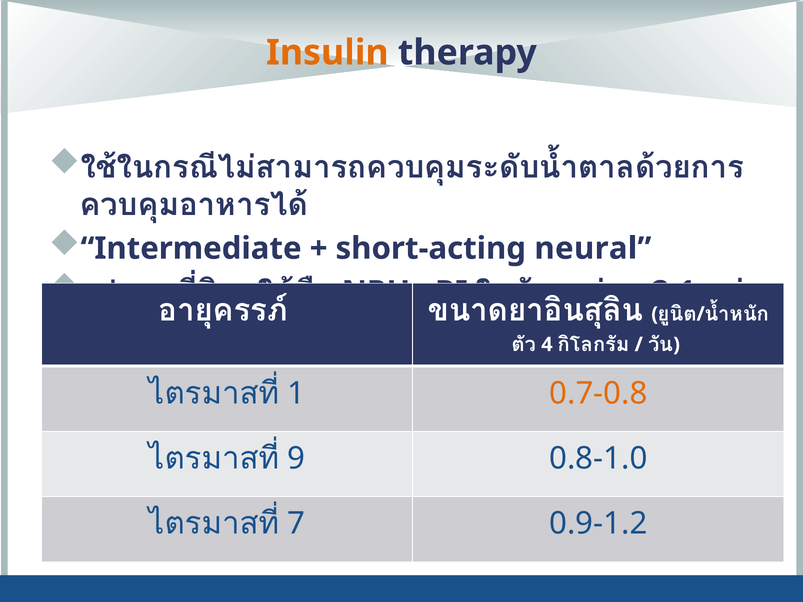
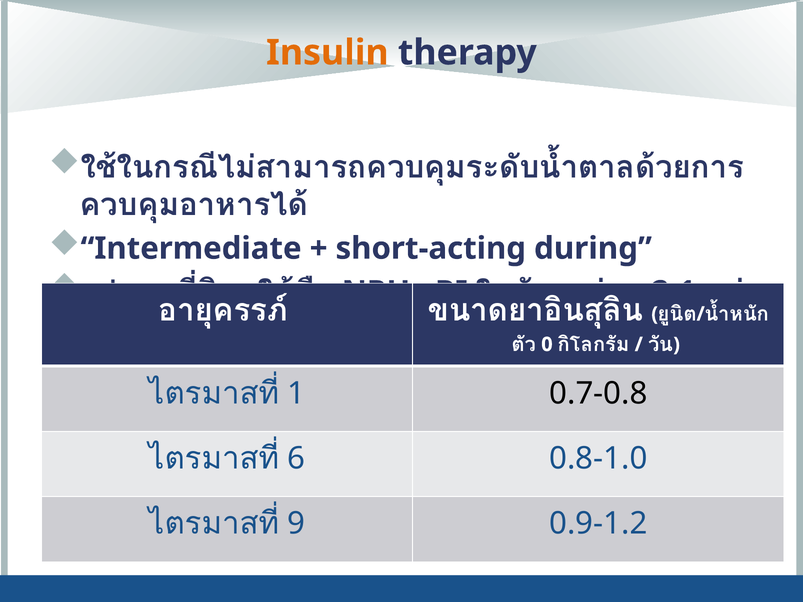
neural: neural -> during
4: 4 -> 0
0.7-0.8 colour: orange -> black
9: 9 -> 6
7: 7 -> 9
